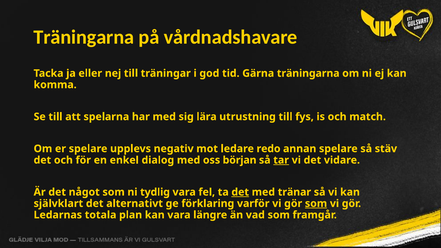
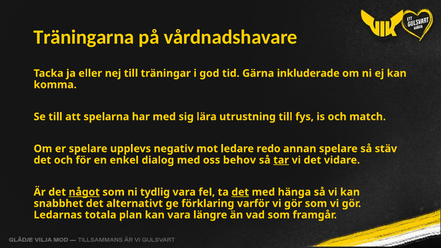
Gärna träningarna: träningarna -> inkluderade
början: början -> behov
något underline: none -> present
tränar: tränar -> hänga
självklart: självklart -> snabbhet
som at (316, 204) underline: present -> none
